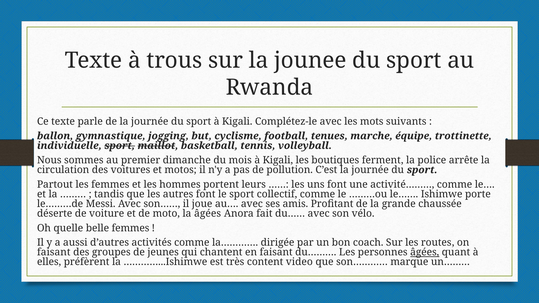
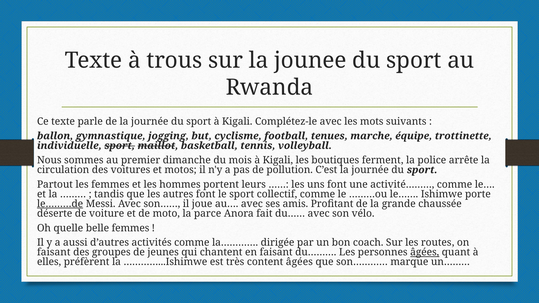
le………de underline: none -> present
la âgées: âgées -> parce
content video: video -> âgées
